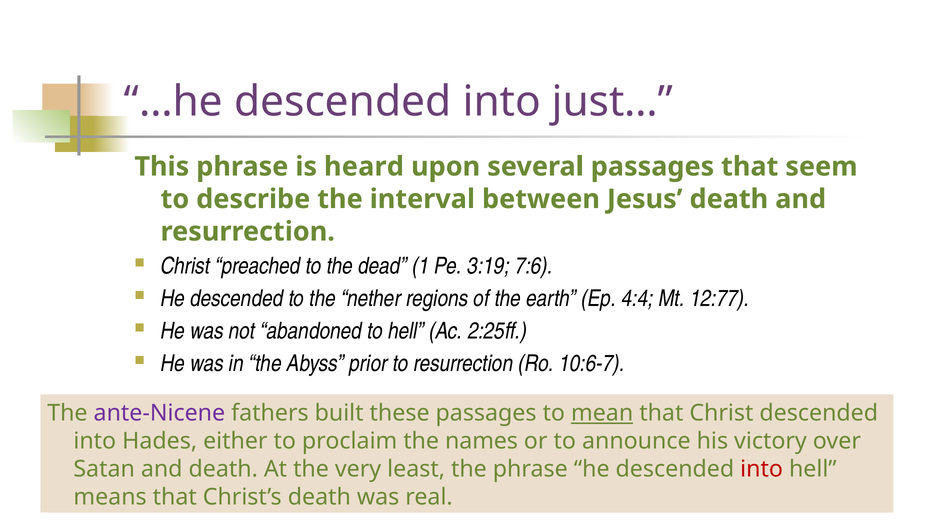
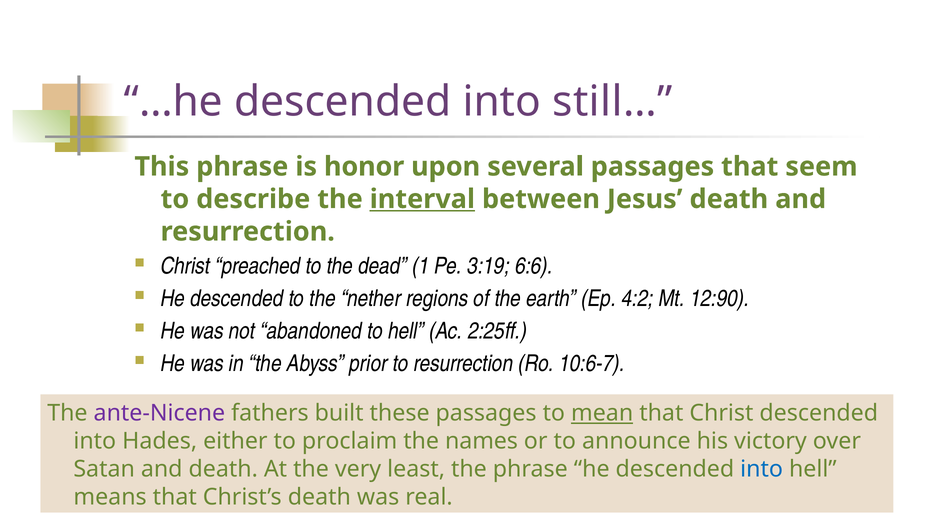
just…: just… -> still…
heard: heard -> honor
interval underline: none -> present
7:6: 7:6 -> 6:6
4:4: 4:4 -> 4:2
12:77: 12:77 -> 12:90
into at (762, 469) colour: red -> blue
